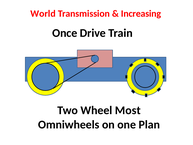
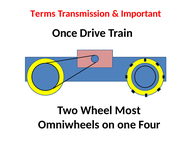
World: World -> Terms
Increasing: Increasing -> Important
Plan: Plan -> Four
